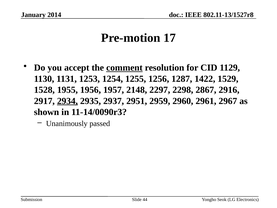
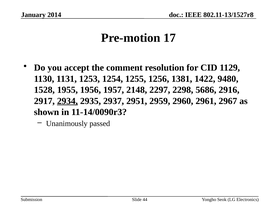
comment underline: present -> none
1287: 1287 -> 1381
1529: 1529 -> 9480
2867: 2867 -> 5686
